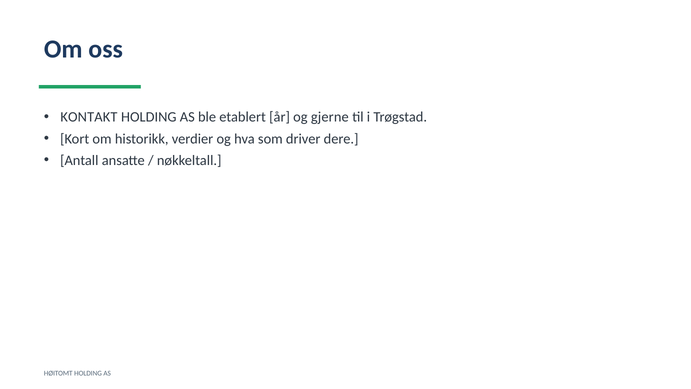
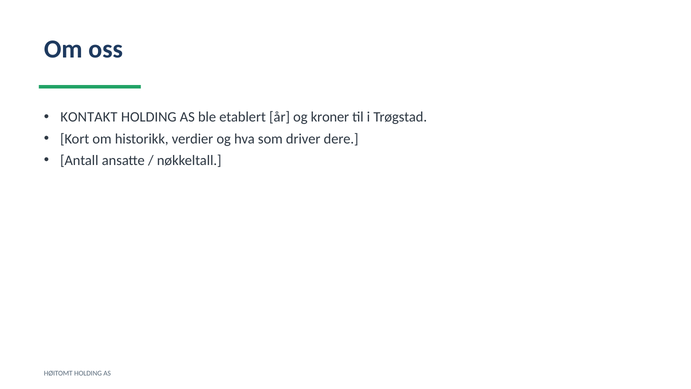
gjerne: gjerne -> kroner
